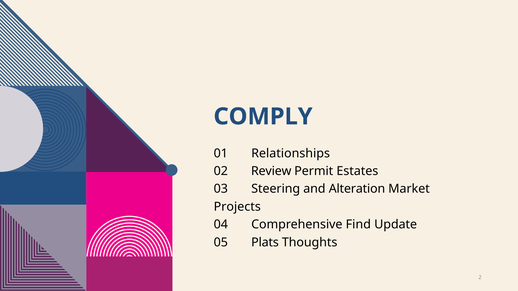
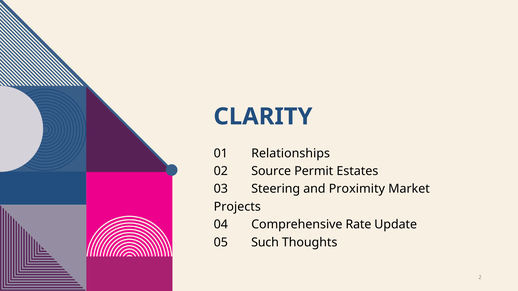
COMPLY: COMPLY -> CLARITY
Review: Review -> Source
Alteration: Alteration -> Proximity
Find: Find -> Rate
Plats: Plats -> Such
